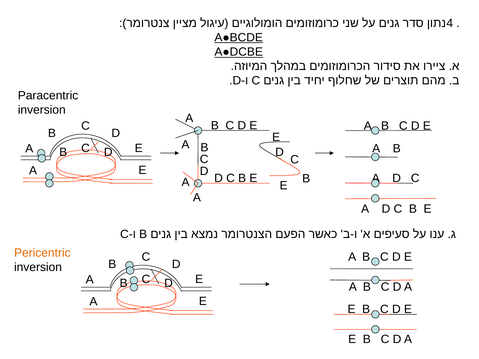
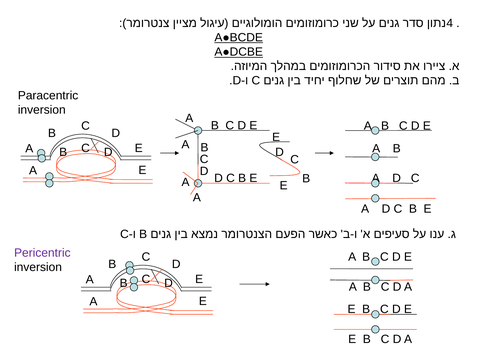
Pericentric colour: orange -> purple
